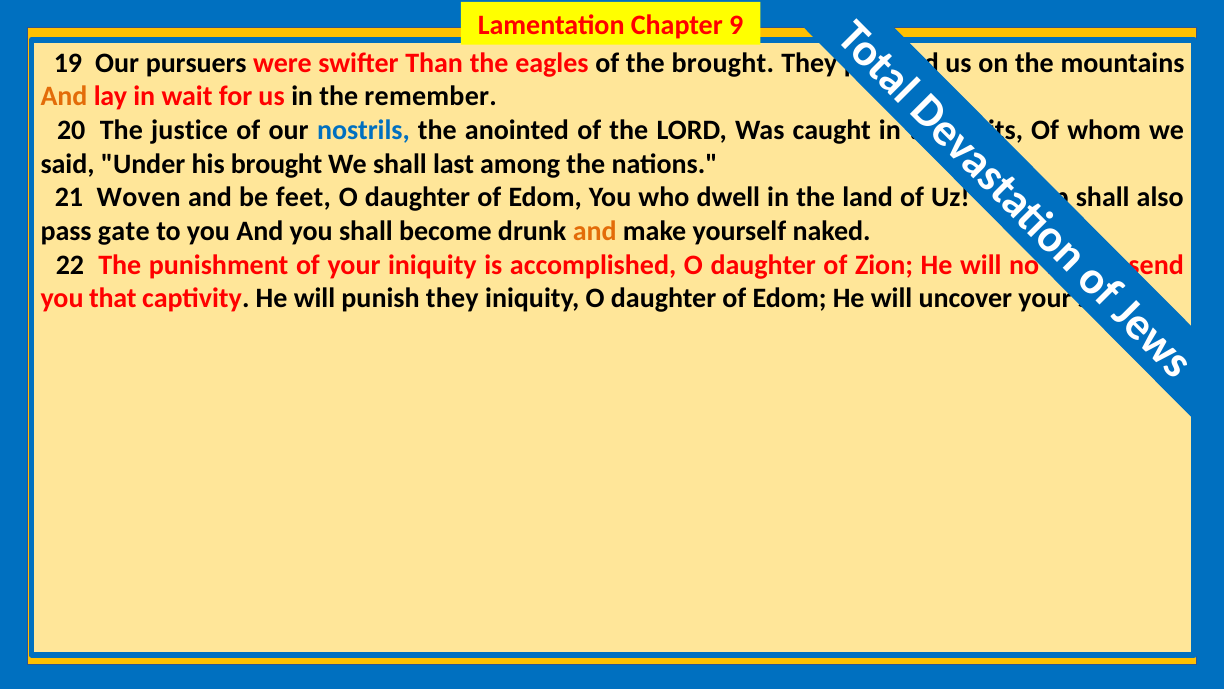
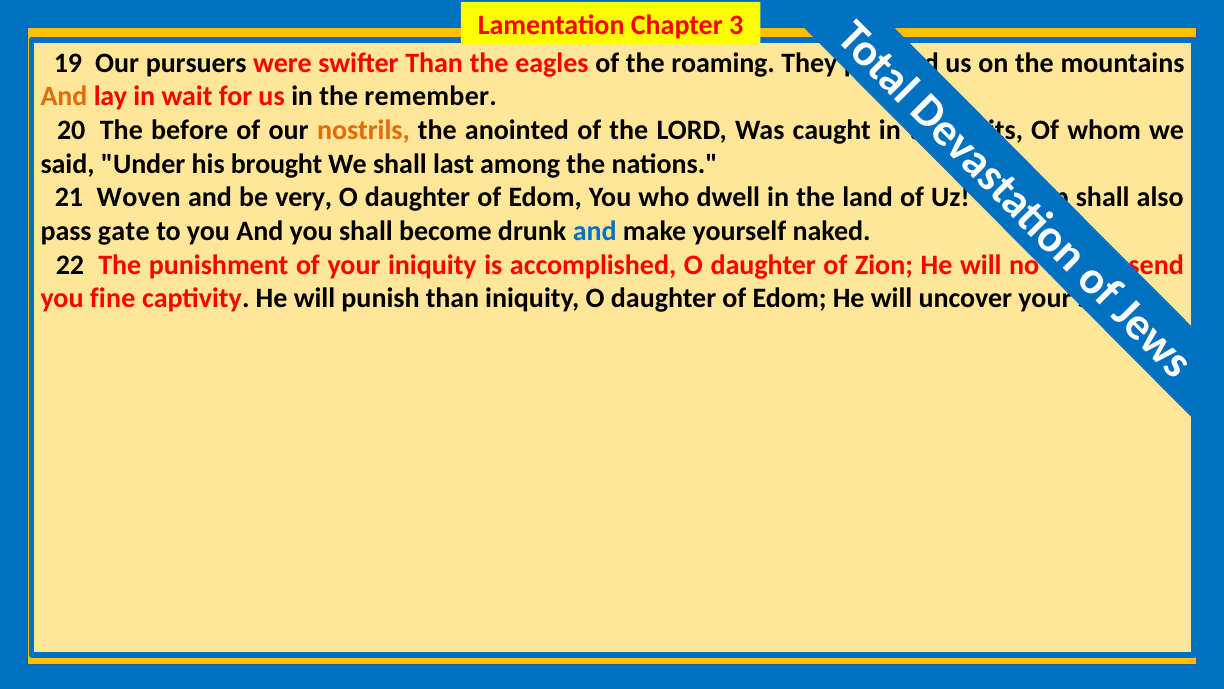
9: 9 -> 3
the brought: brought -> roaming
justice: justice -> before
nostrils colour: blue -> orange
feet: feet -> very
and at (595, 231) colour: orange -> blue
that: that -> fine
punish they: they -> than
